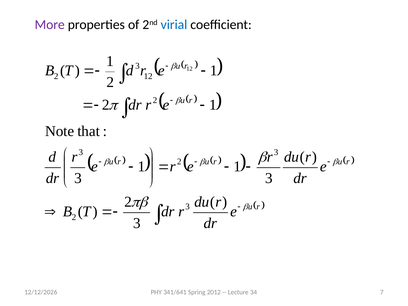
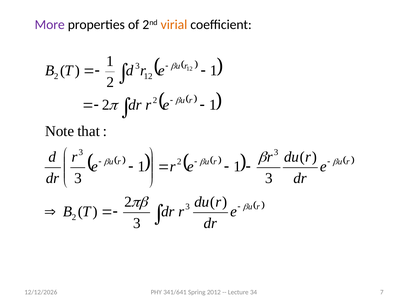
virial colour: blue -> orange
